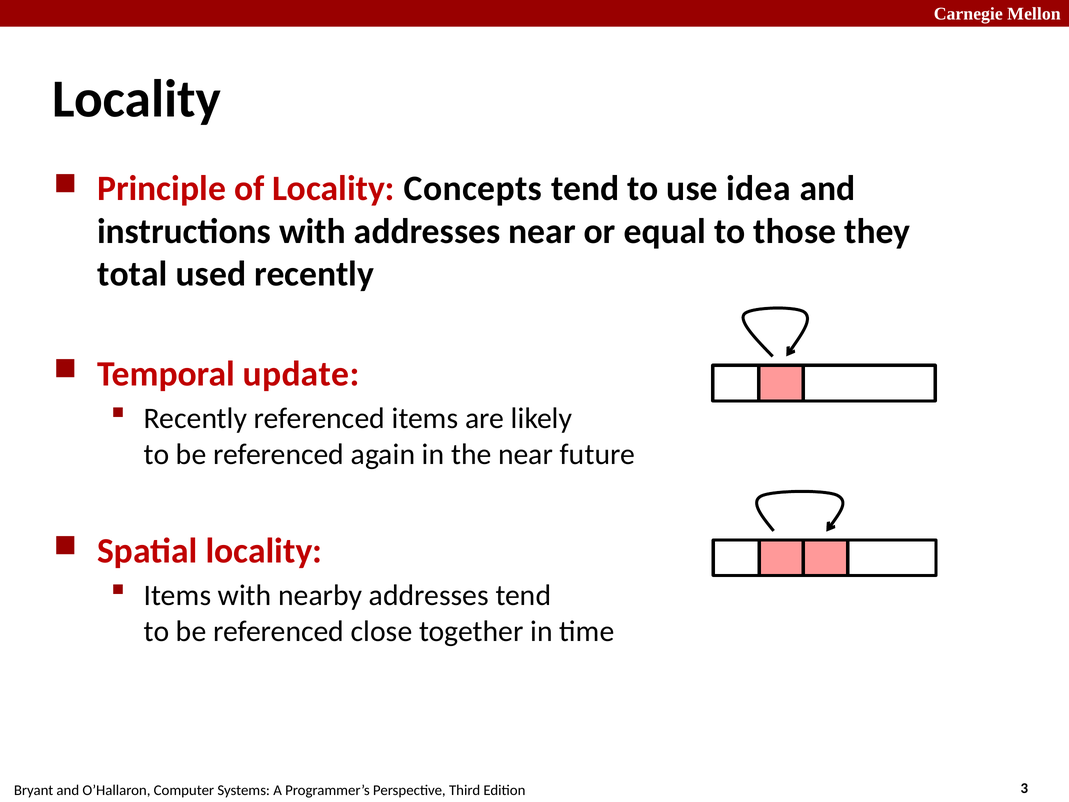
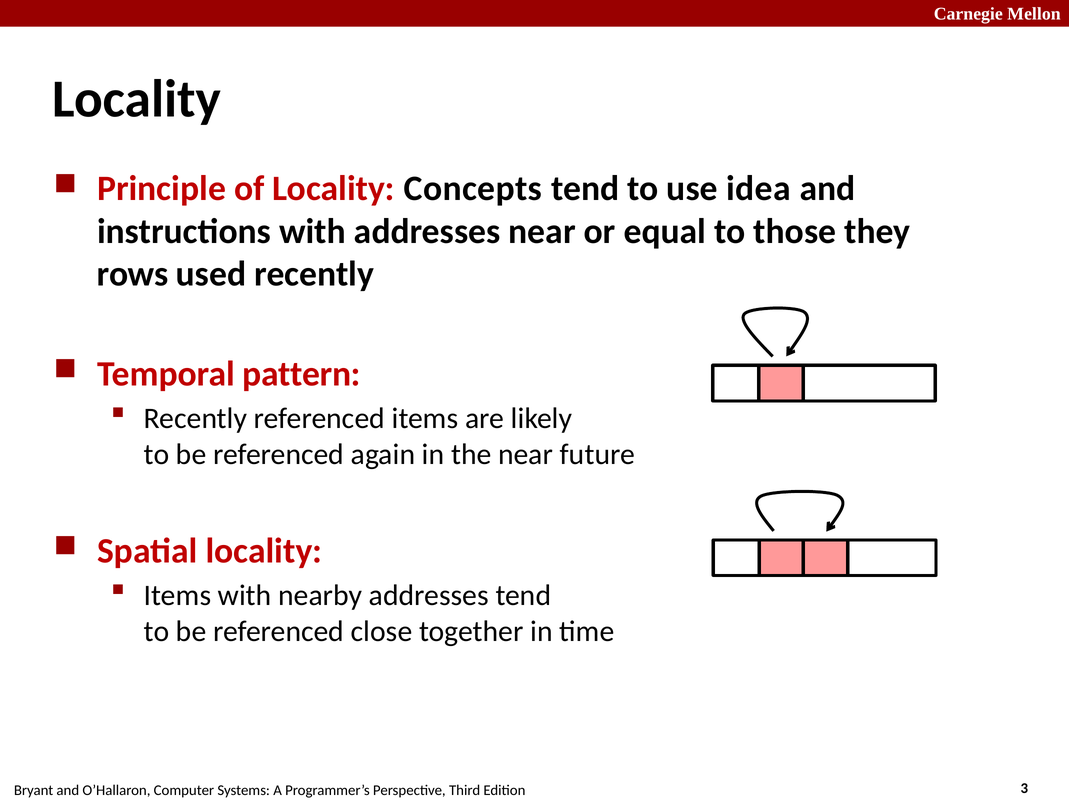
total: total -> rows
update: update -> pattern
